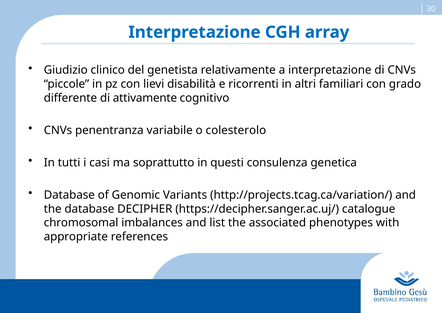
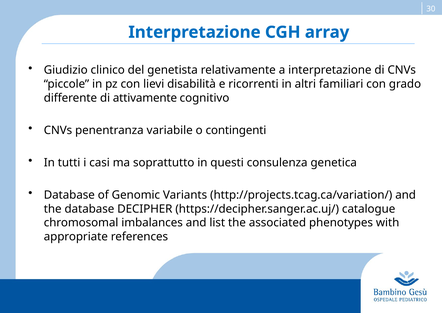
colesterolo: colesterolo -> contingenti
